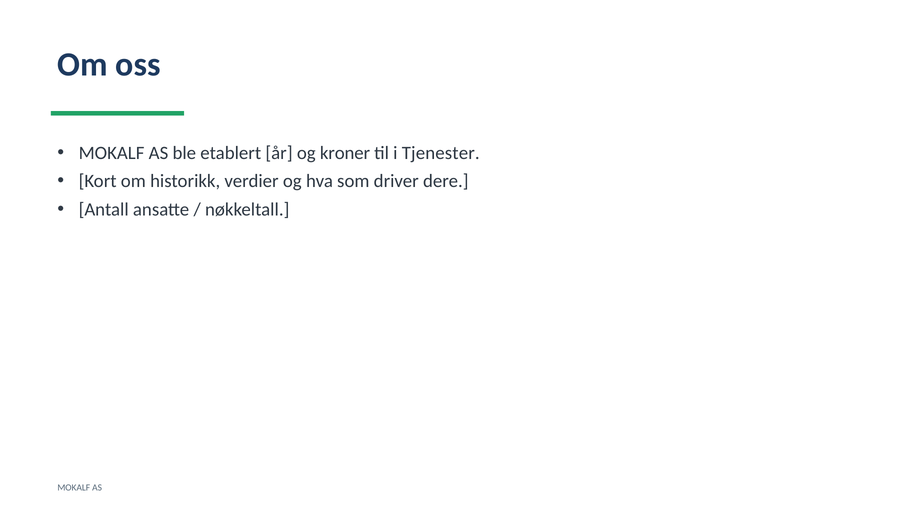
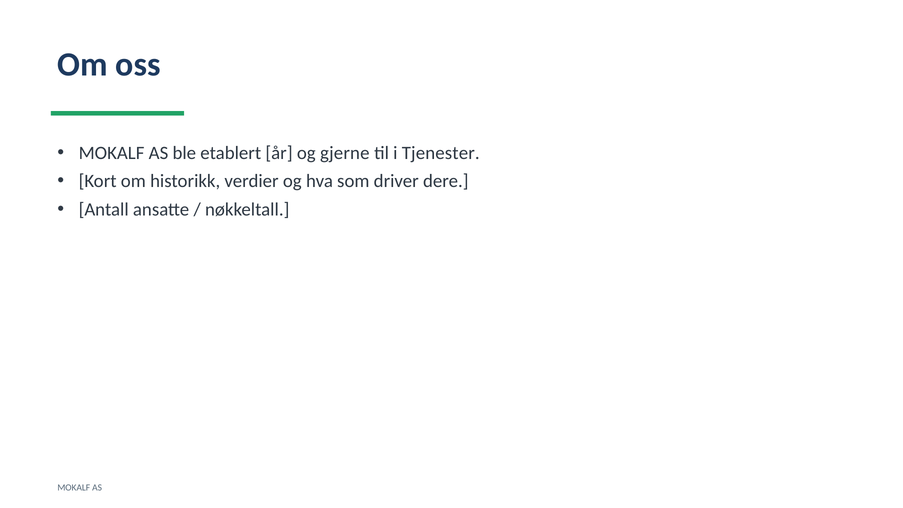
kroner: kroner -> gjerne
